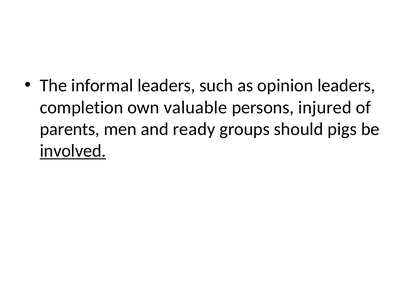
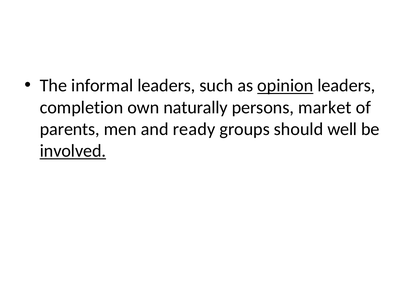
opinion underline: none -> present
valuable: valuable -> naturally
injured: injured -> market
pigs: pigs -> well
